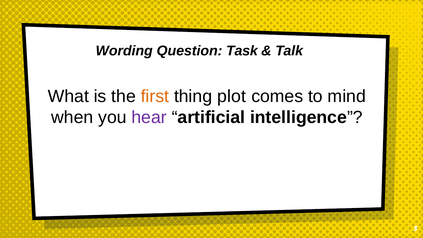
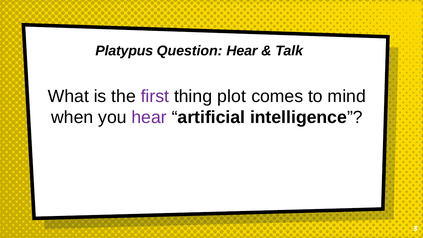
Wording: Wording -> Platypus
Question Task: Task -> Hear
first colour: orange -> purple
